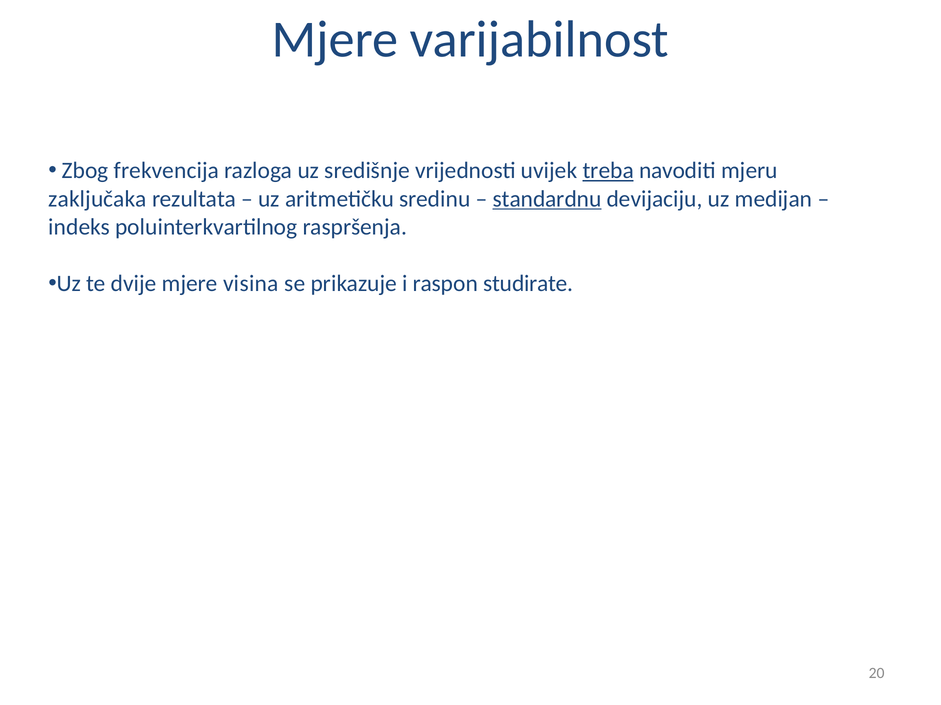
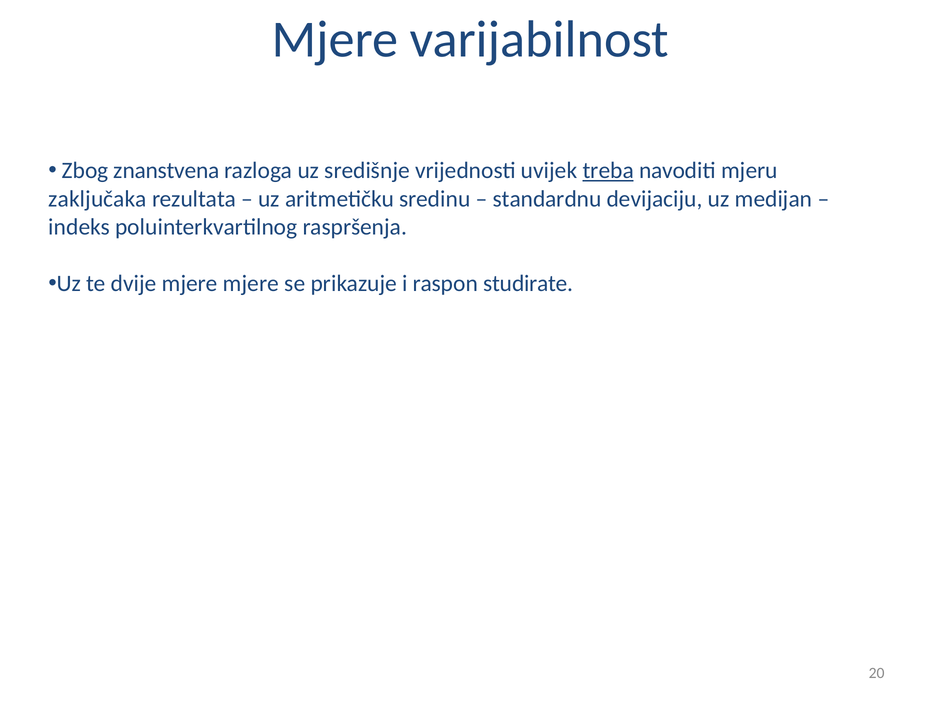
frekvencija: frekvencija -> znanstvena
standardnu underline: present -> none
mjere visina: visina -> mjere
